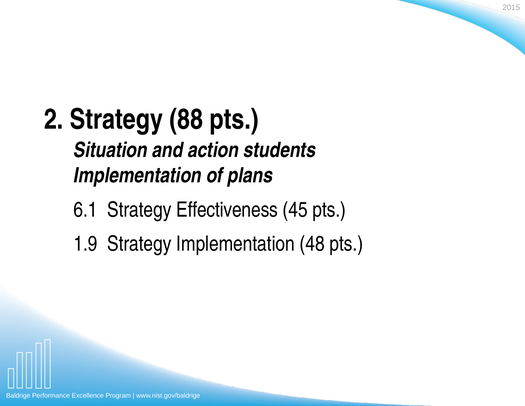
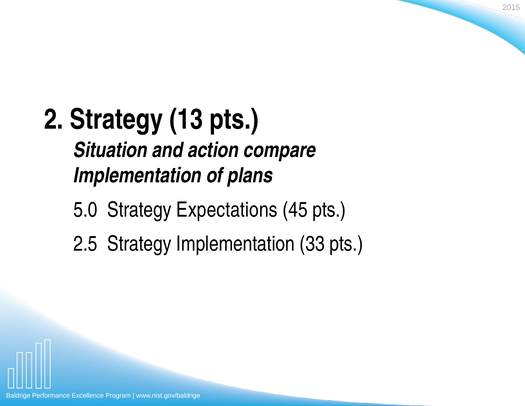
88: 88 -> 13
students: students -> compare
6.1: 6.1 -> 5.0
Effectiveness: Effectiveness -> Expectations
1.9: 1.9 -> 2.5
48: 48 -> 33
